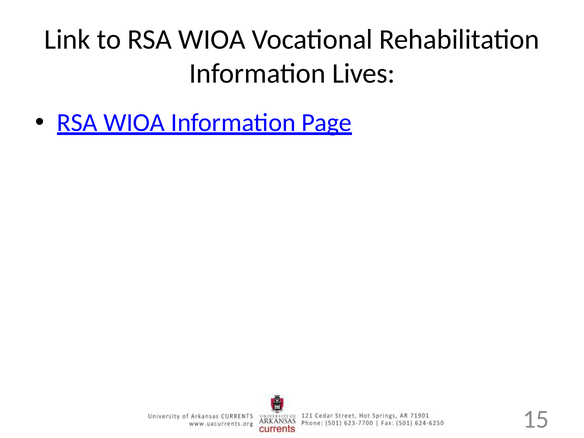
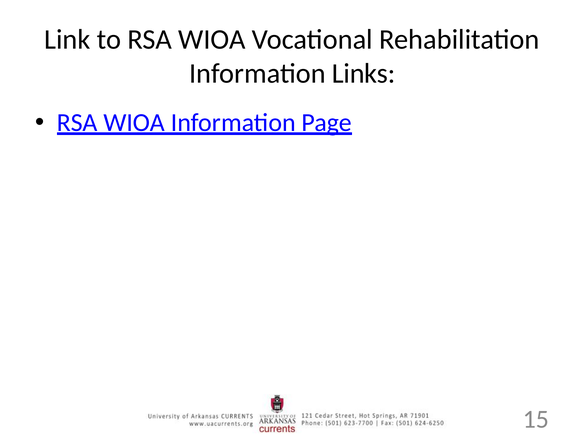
Lives: Lives -> Links
